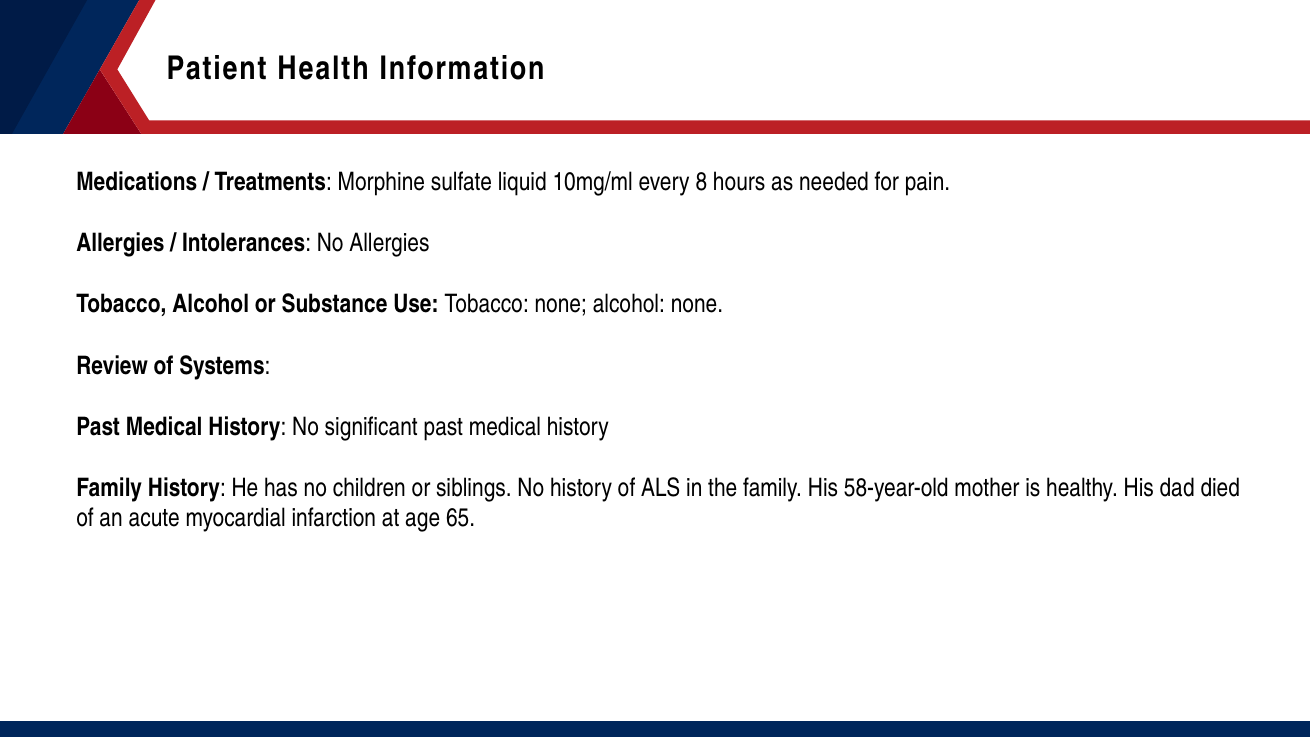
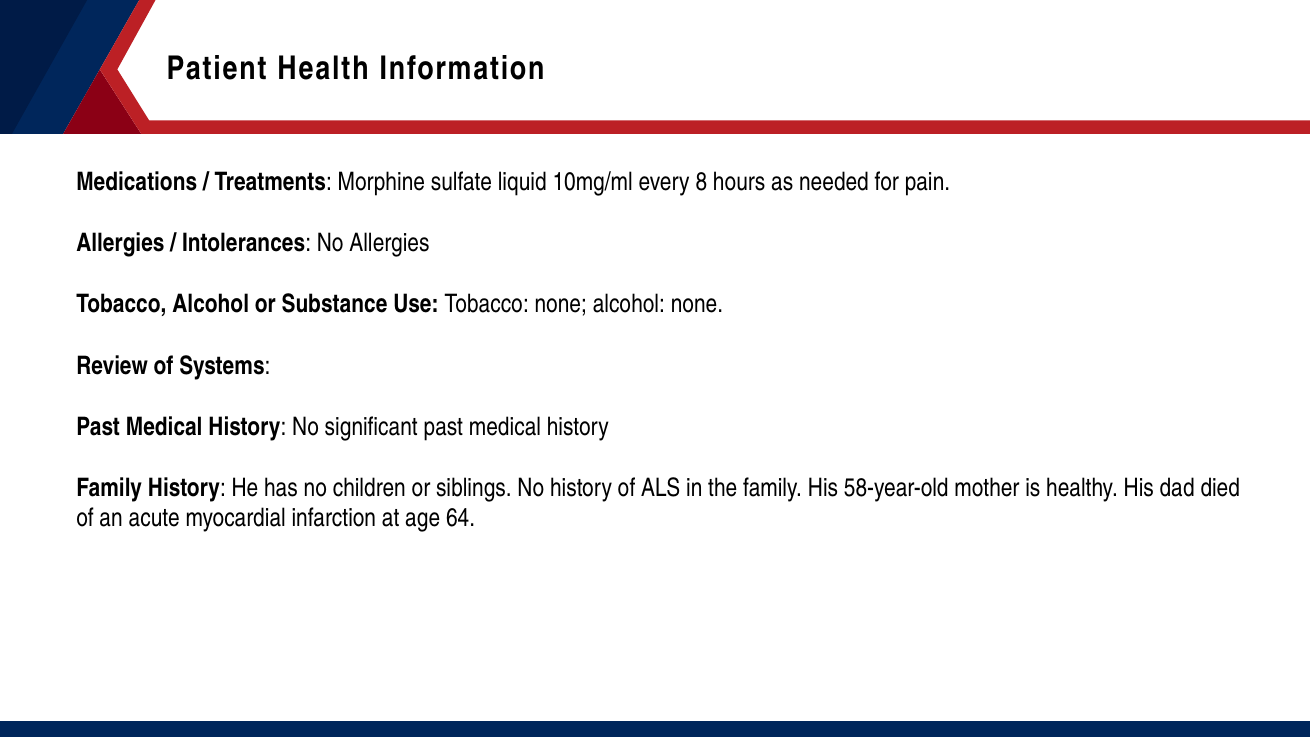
65: 65 -> 64
